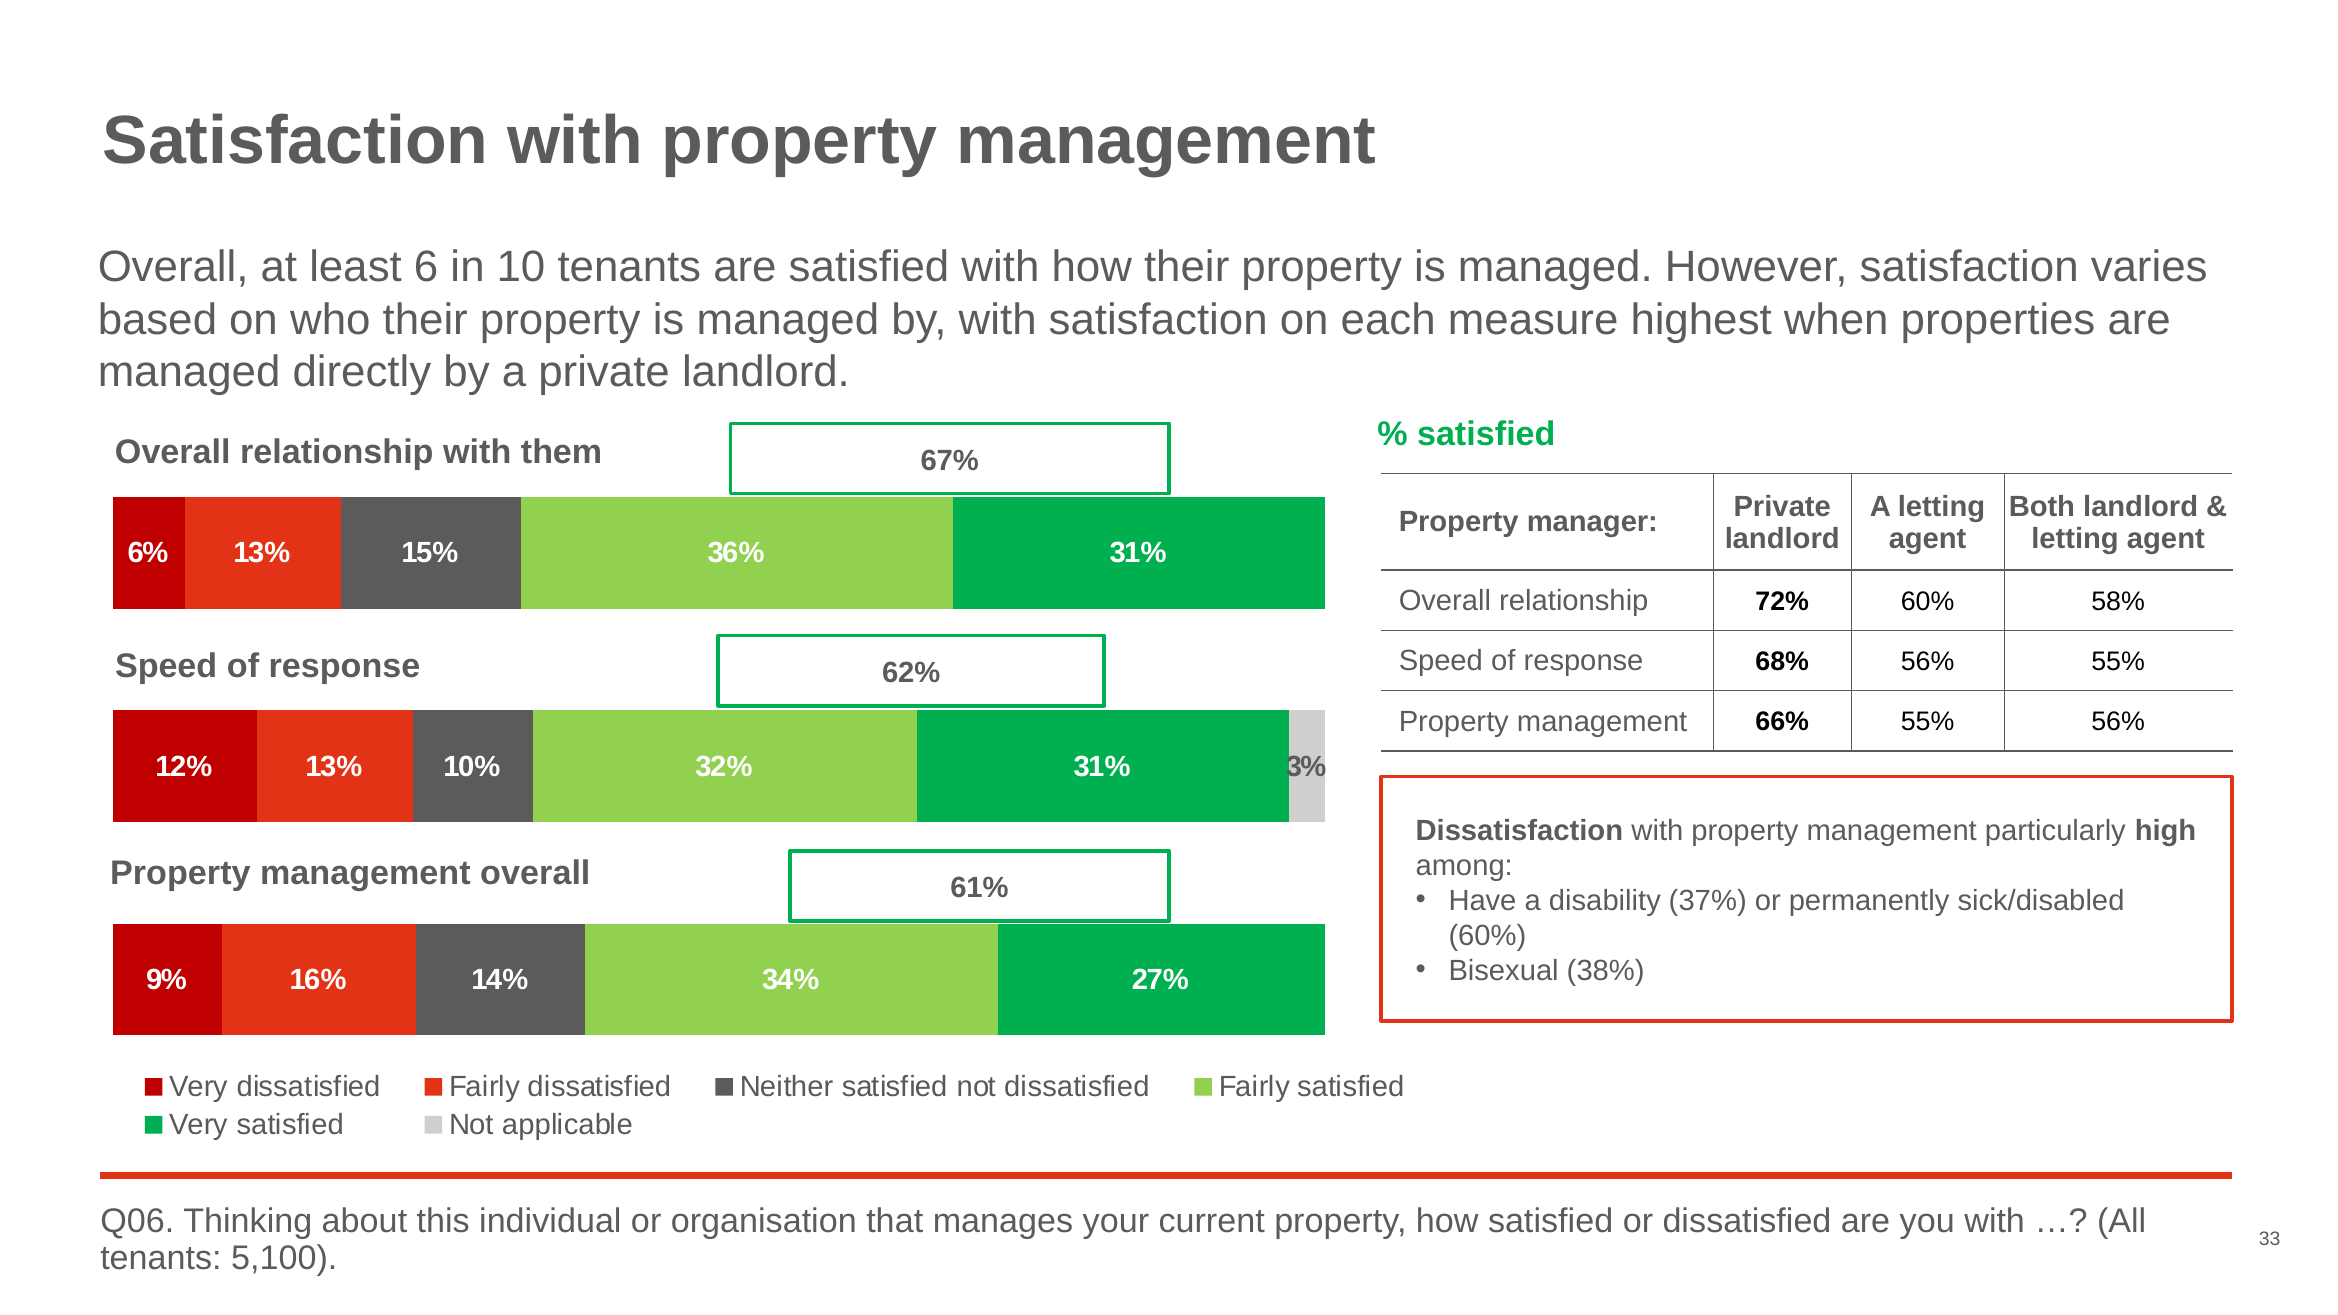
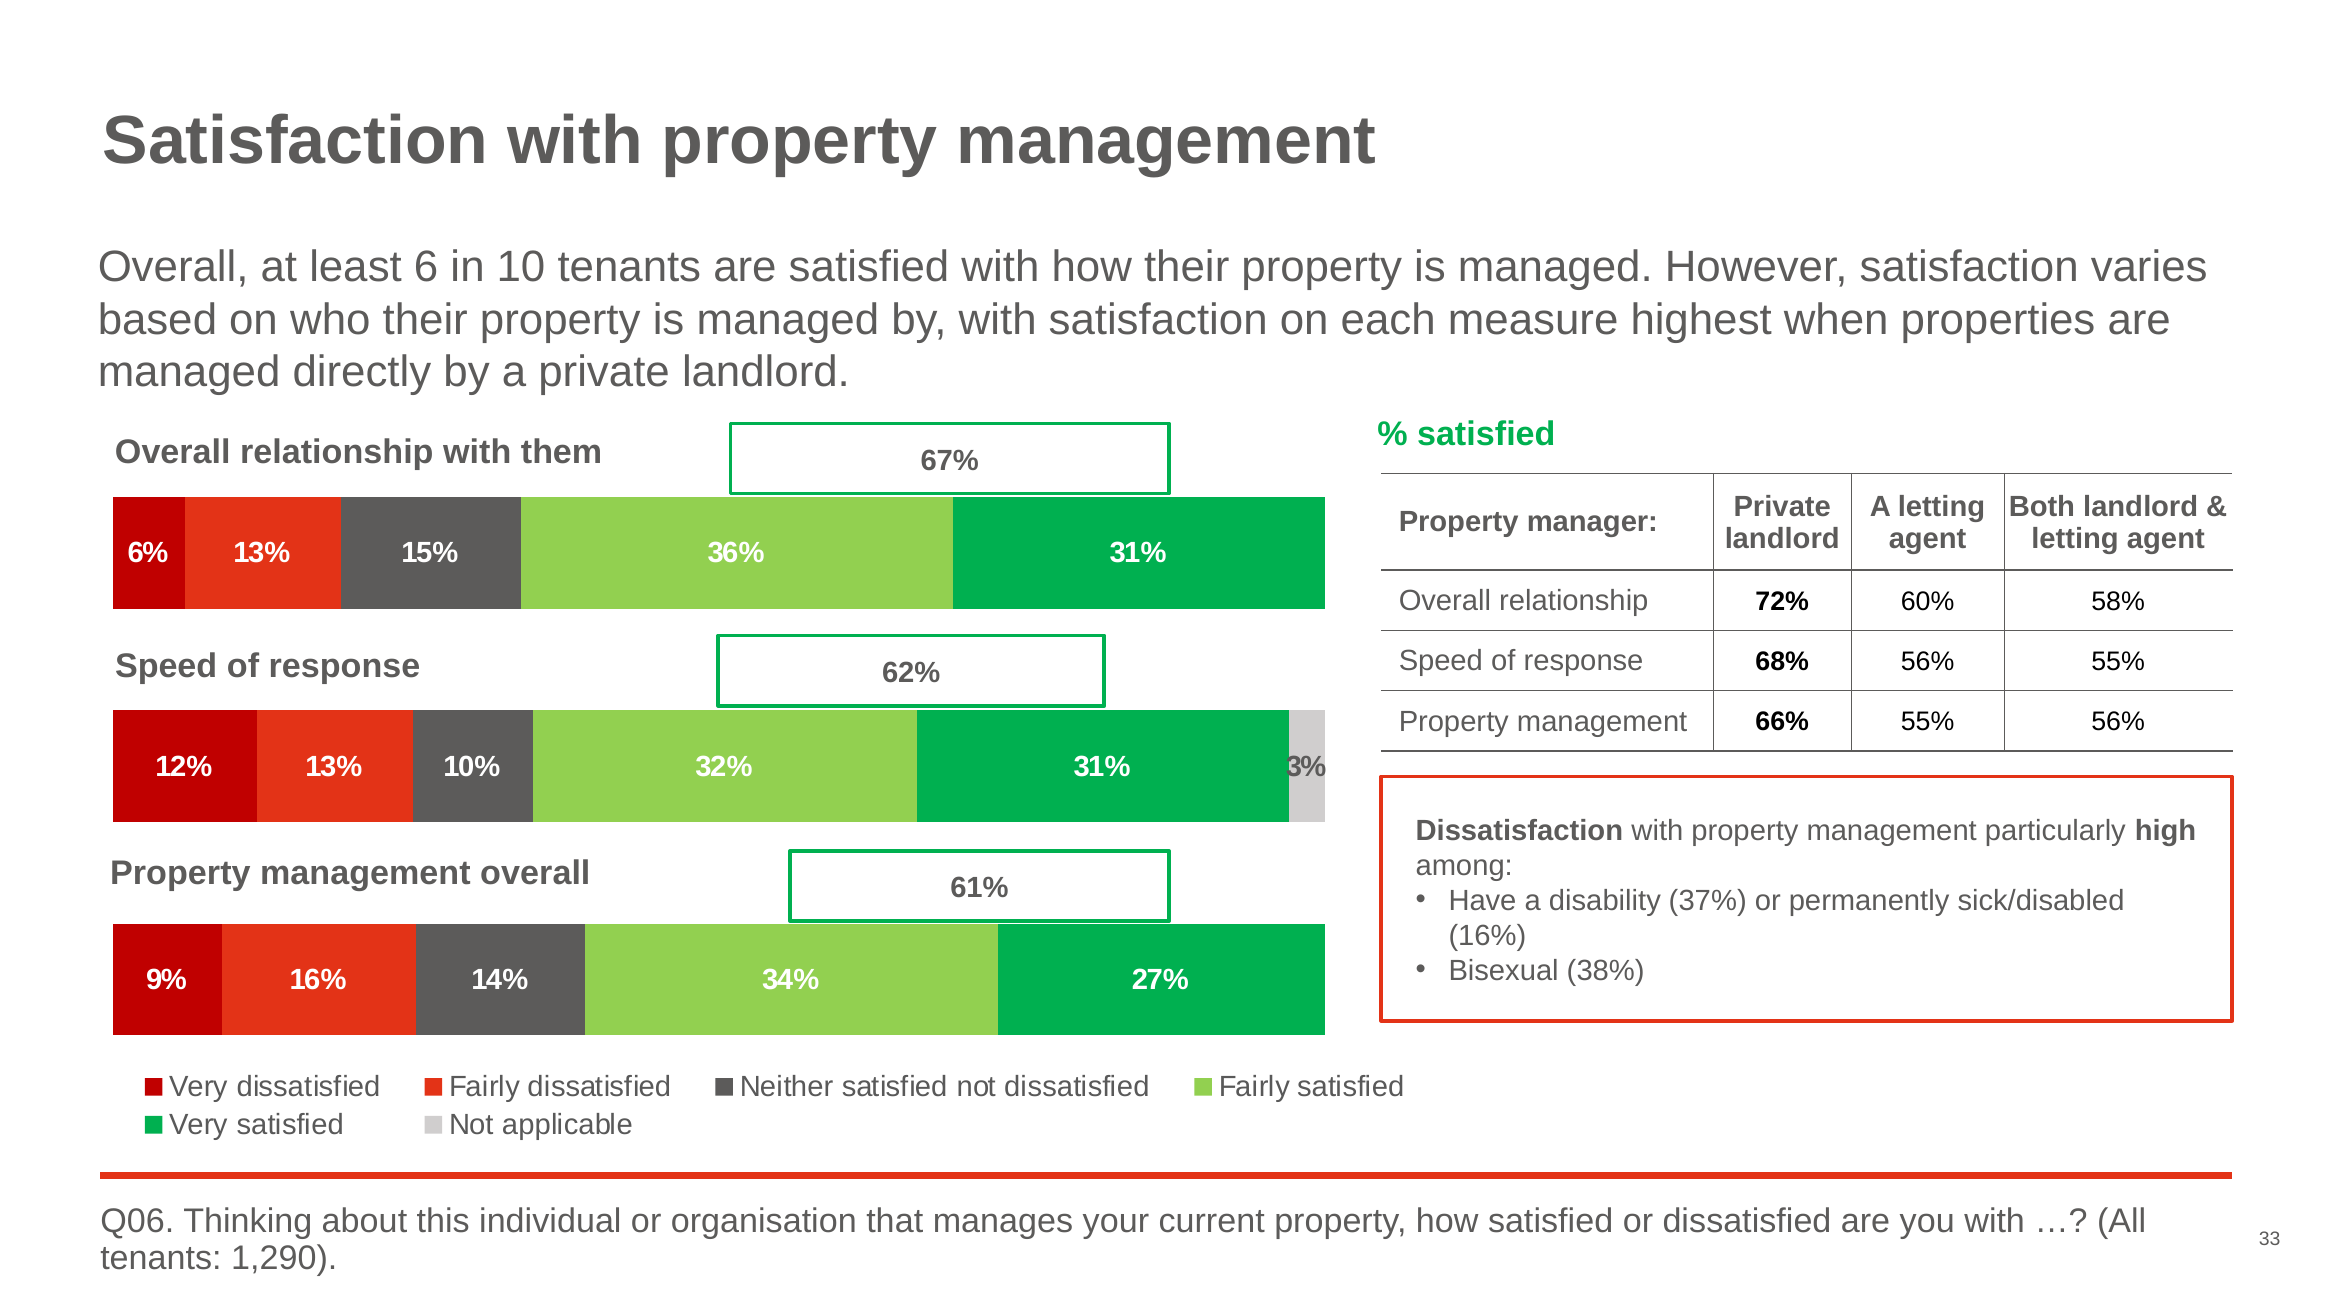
60% at (1487, 936): 60% -> 16%
5,100: 5,100 -> 1,290
